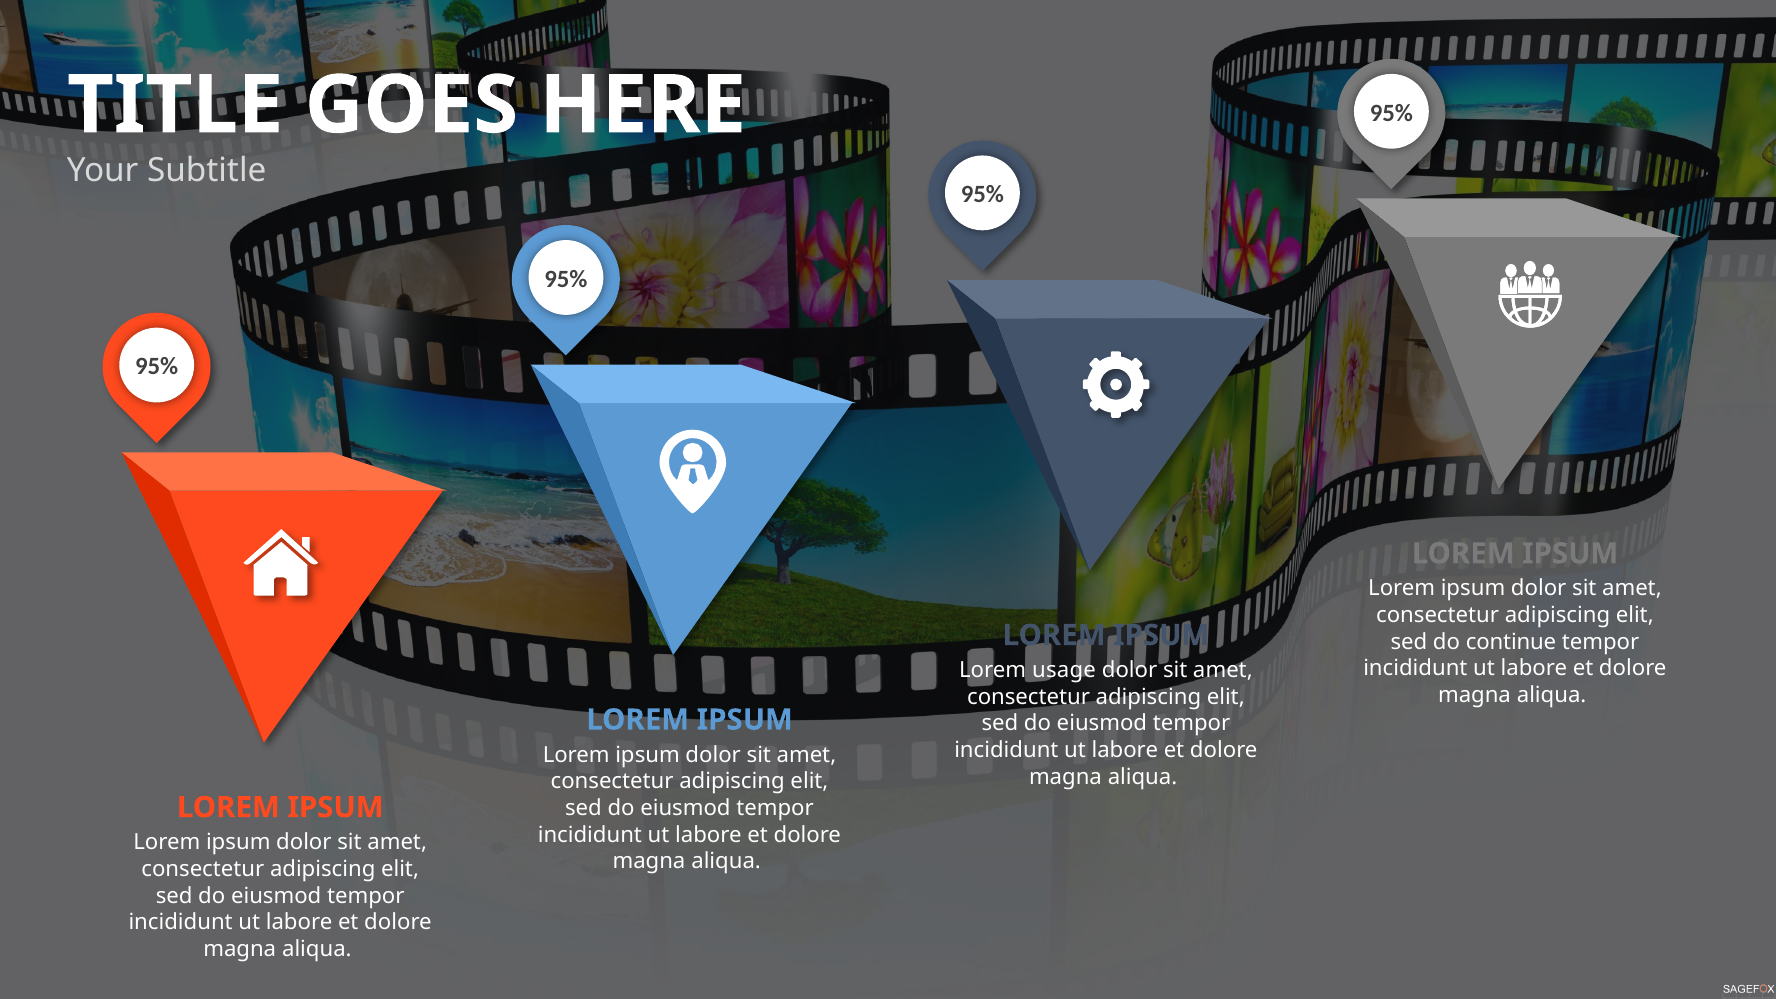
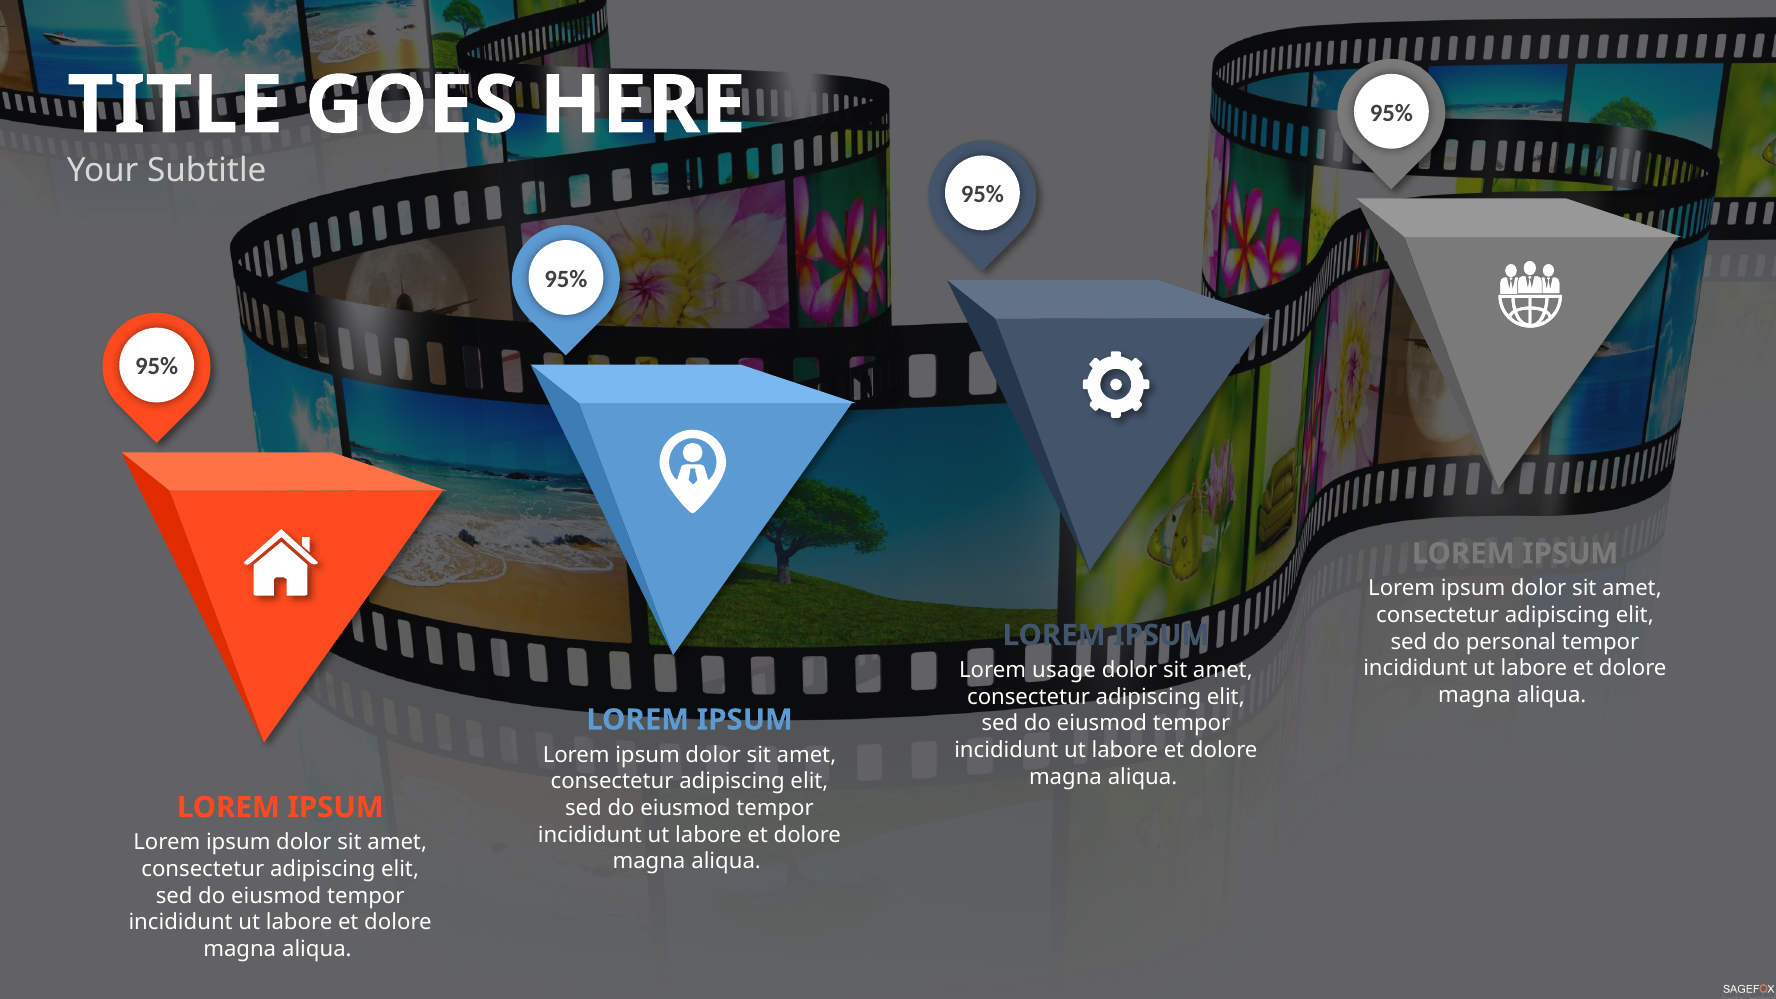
continue: continue -> personal
